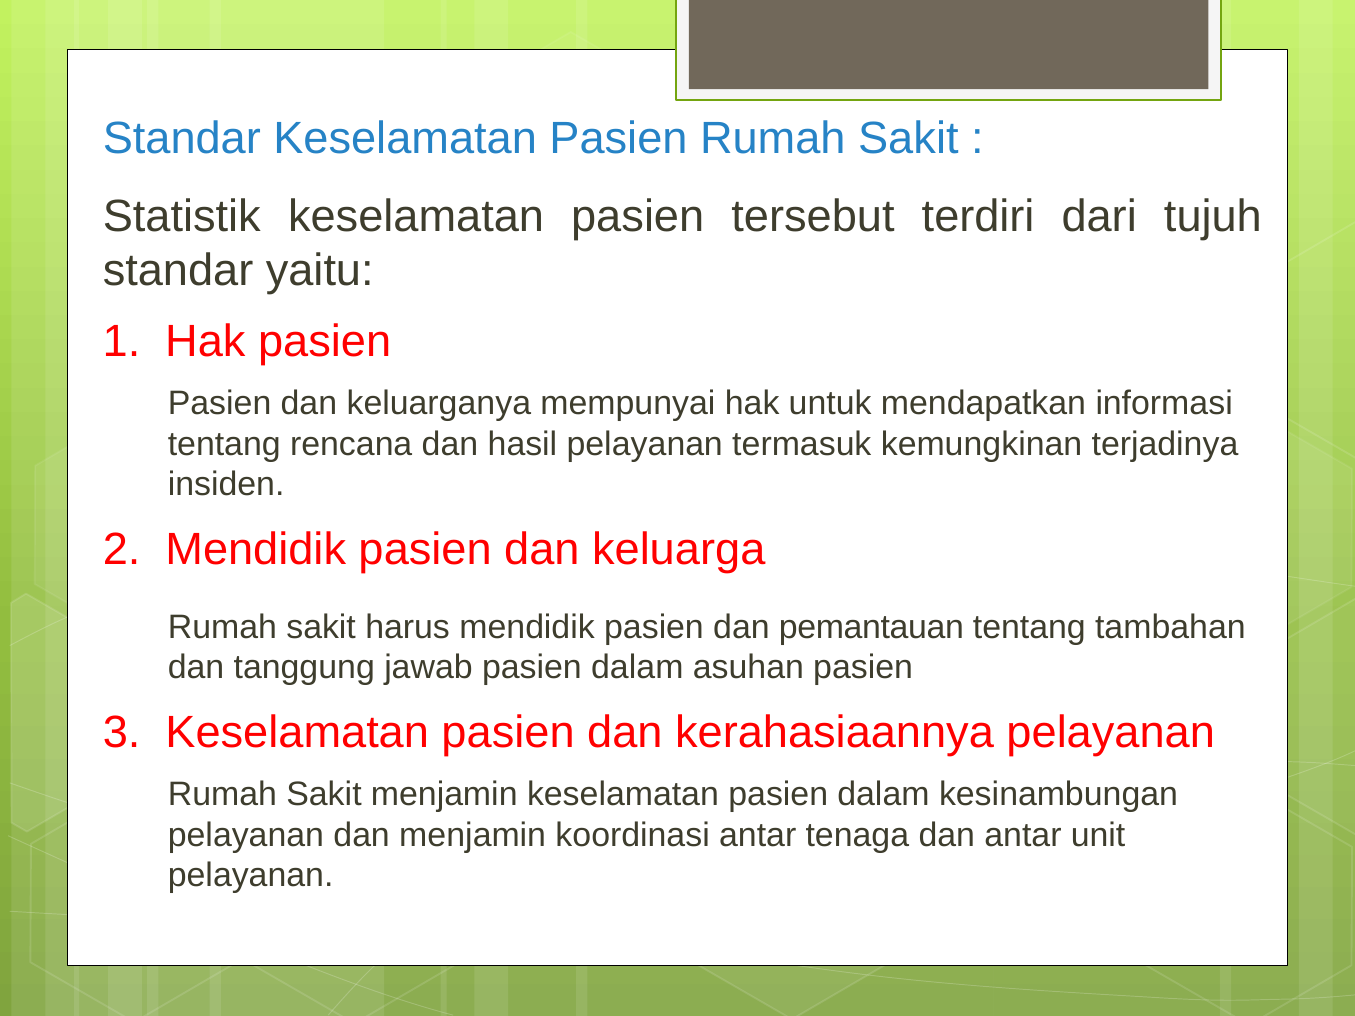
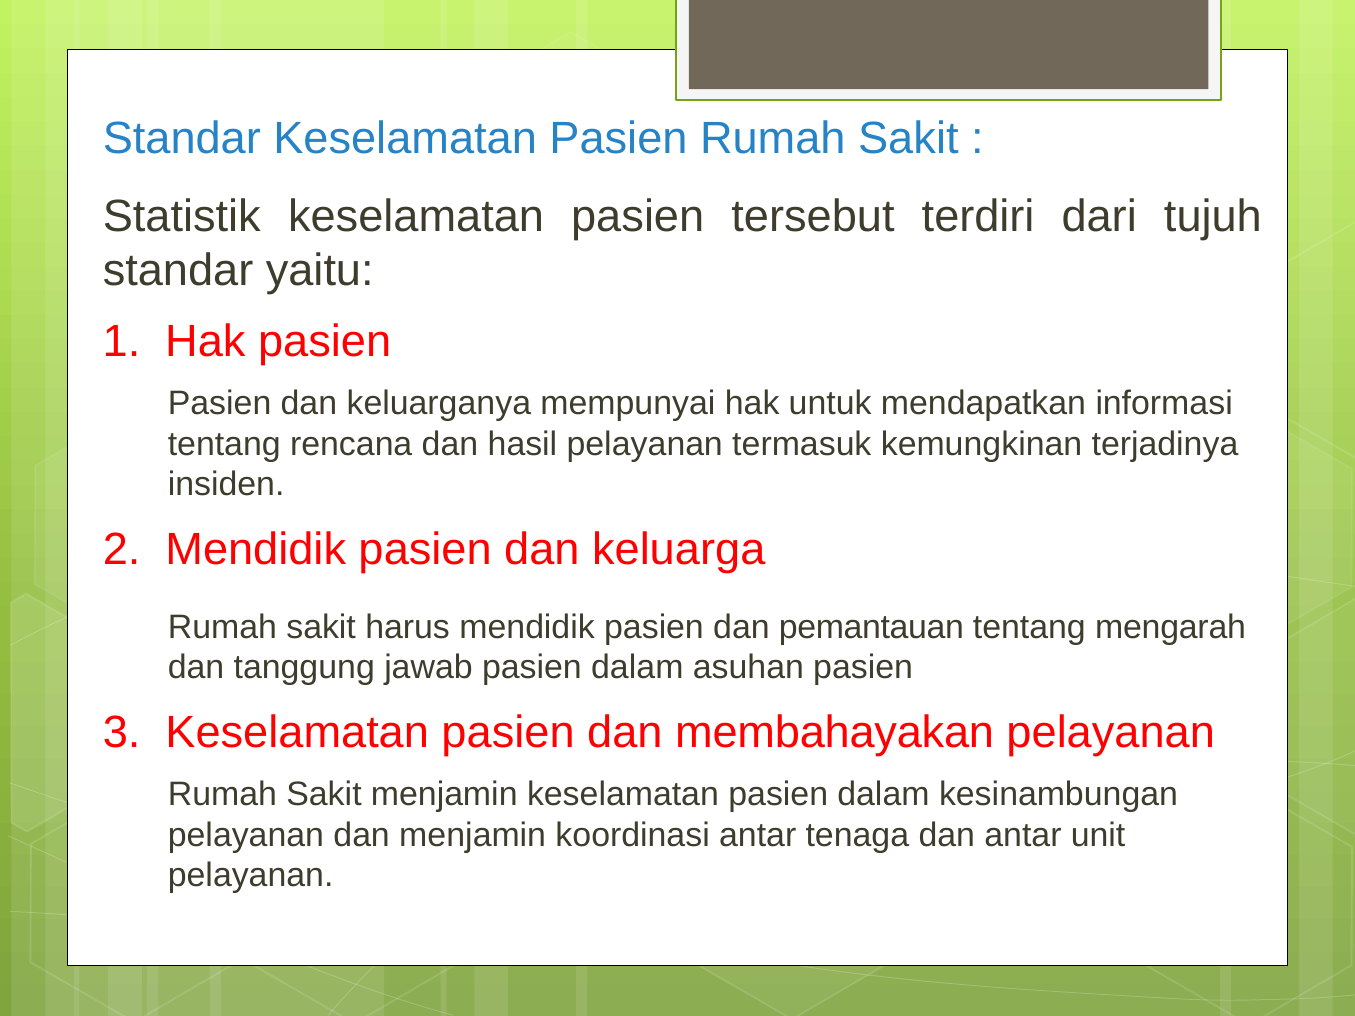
tambahan: tambahan -> mengarah
kerahasiaannya: kerahasiaannya -> membahayakan
